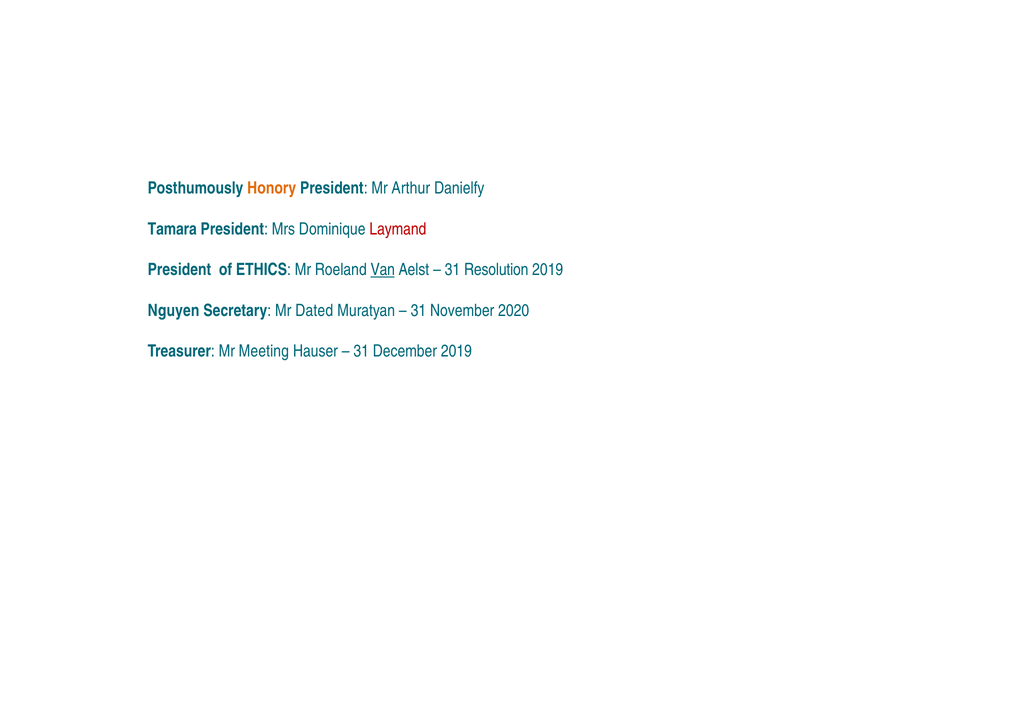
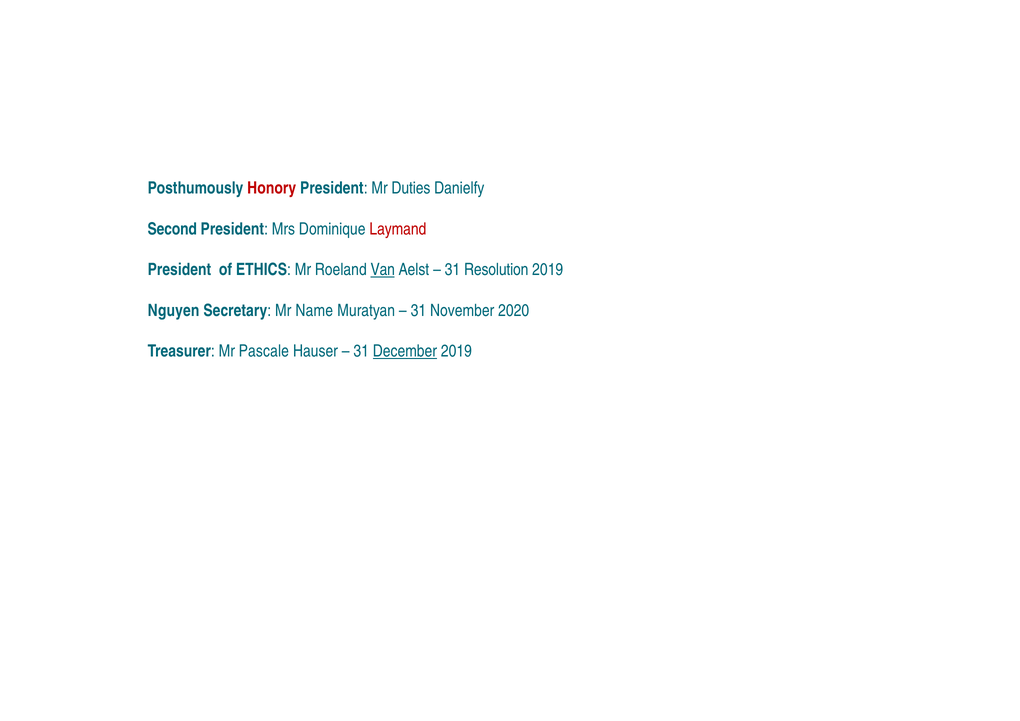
Honory colour: orange -> red
Arthur: Arthur -> Duties
Tamara: Tamara -> Second
Dated: Dated -> Name
Meeting: Meeting -> Pascale
December underline: none -> present
